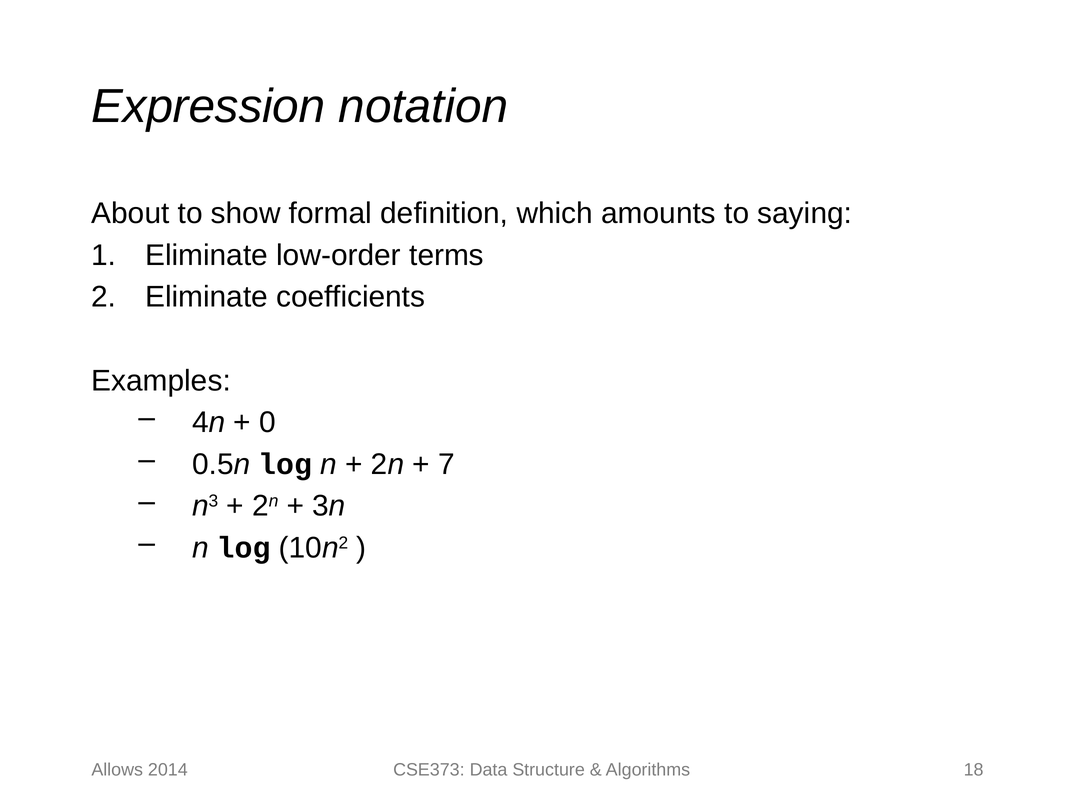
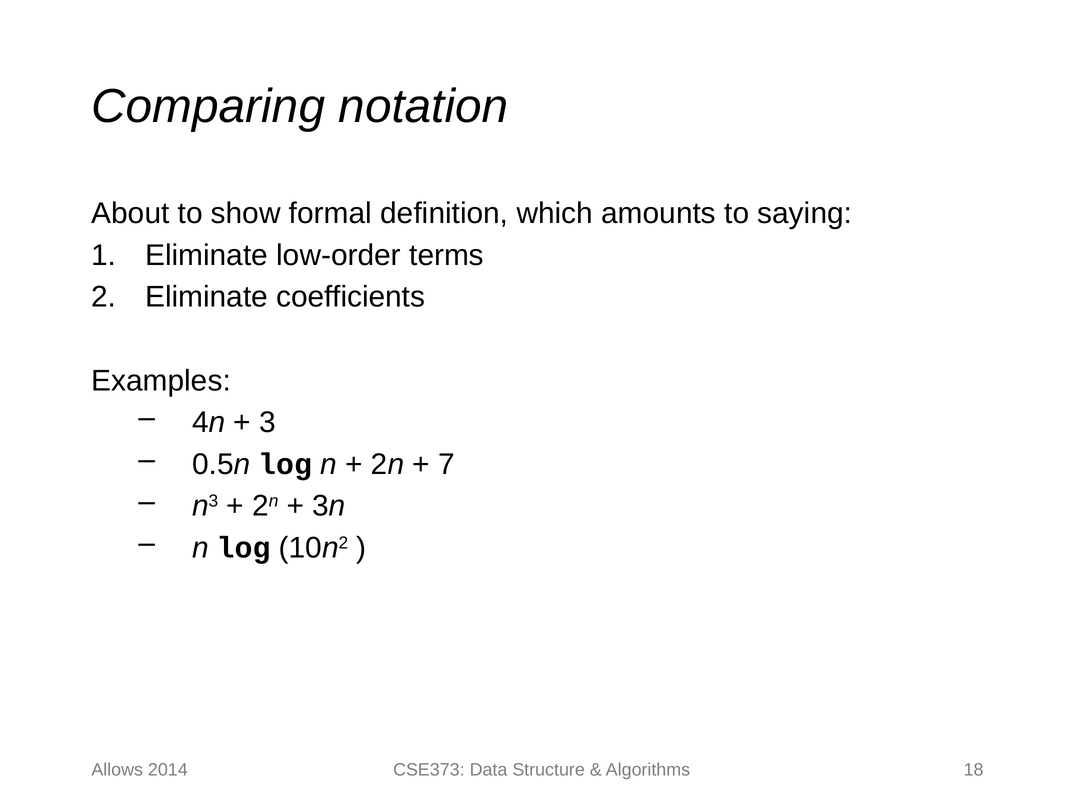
Expression: Expression -> Comparing
0: 0 -> 3
